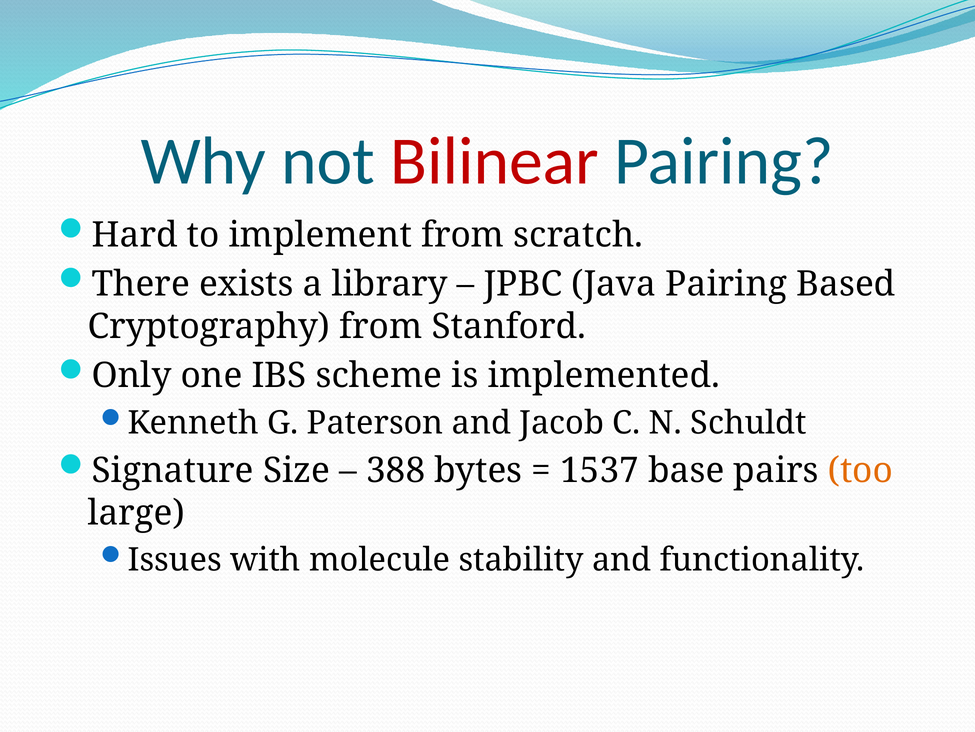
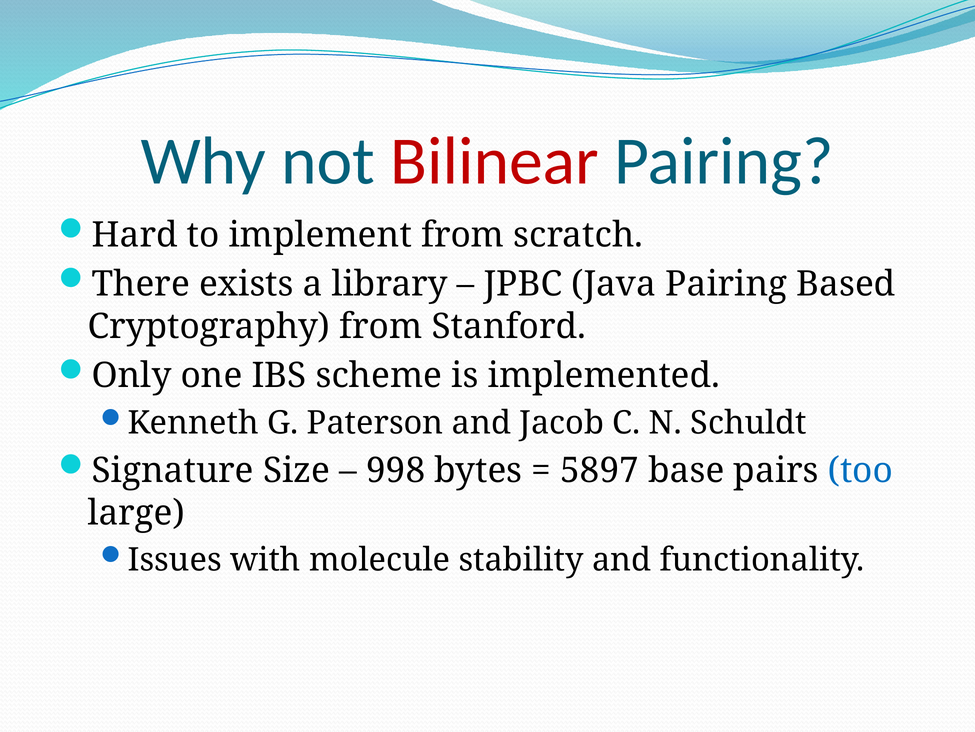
388: 388 -> 998
1537: 1537 -> 5897
too colour: orange -> blue
